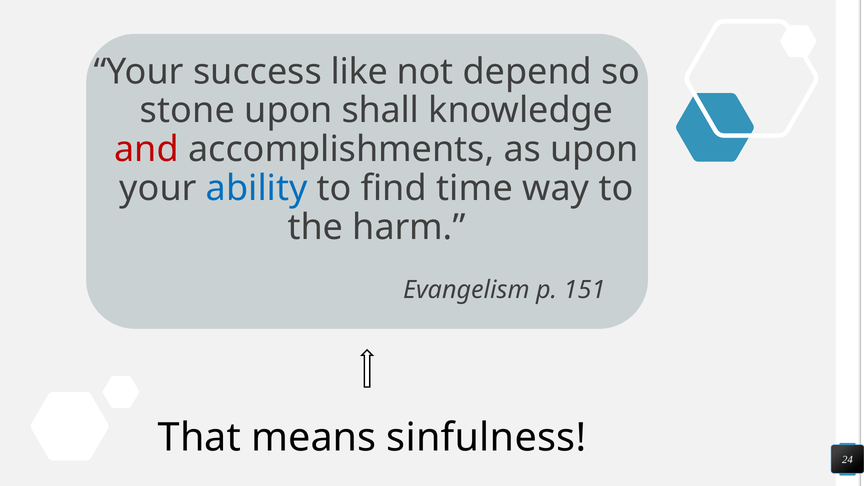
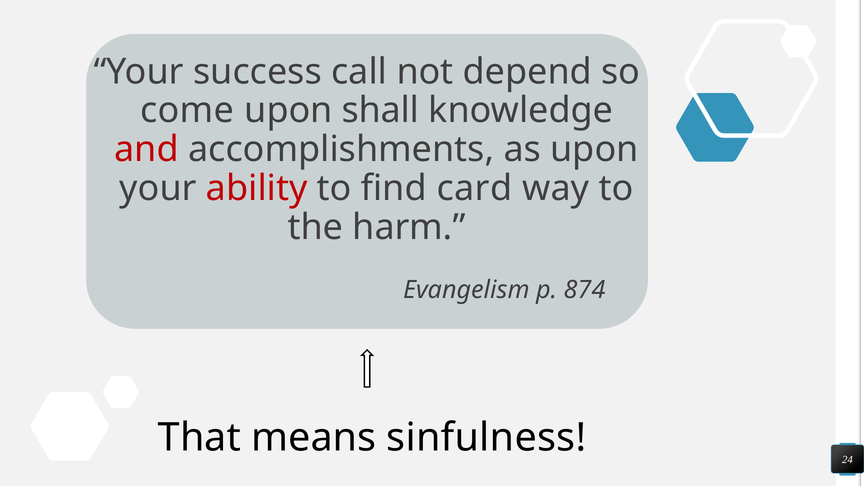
like: like -> call
stone: stone -> come
ability colour: blue -> red
time: time -> card
151: 151 -> 874
